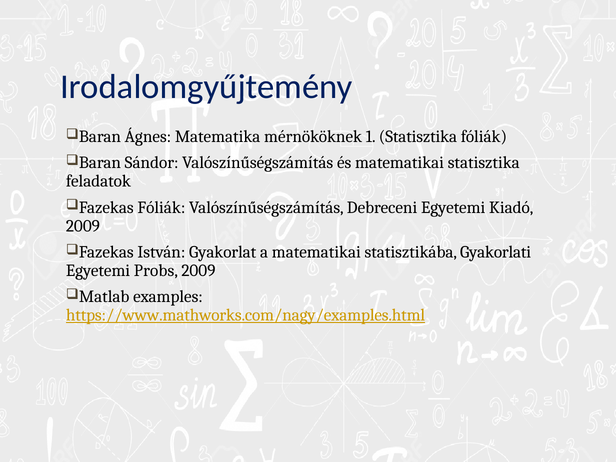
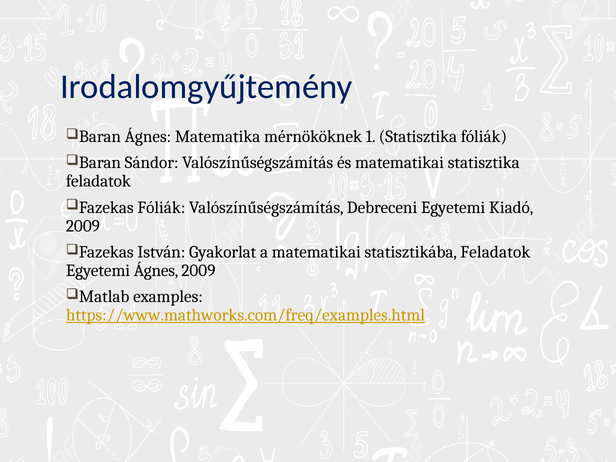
statisztikába Gyakorlati: Gyakorlati -> Feladatok
Egyetemi Probs: Probs -> Ágnes
https://www.mathworks.com/nagy/examples.html: https://www.mathworks.com/nagy/examples.html -> https://www.mathworks.com/freq/examples.html
